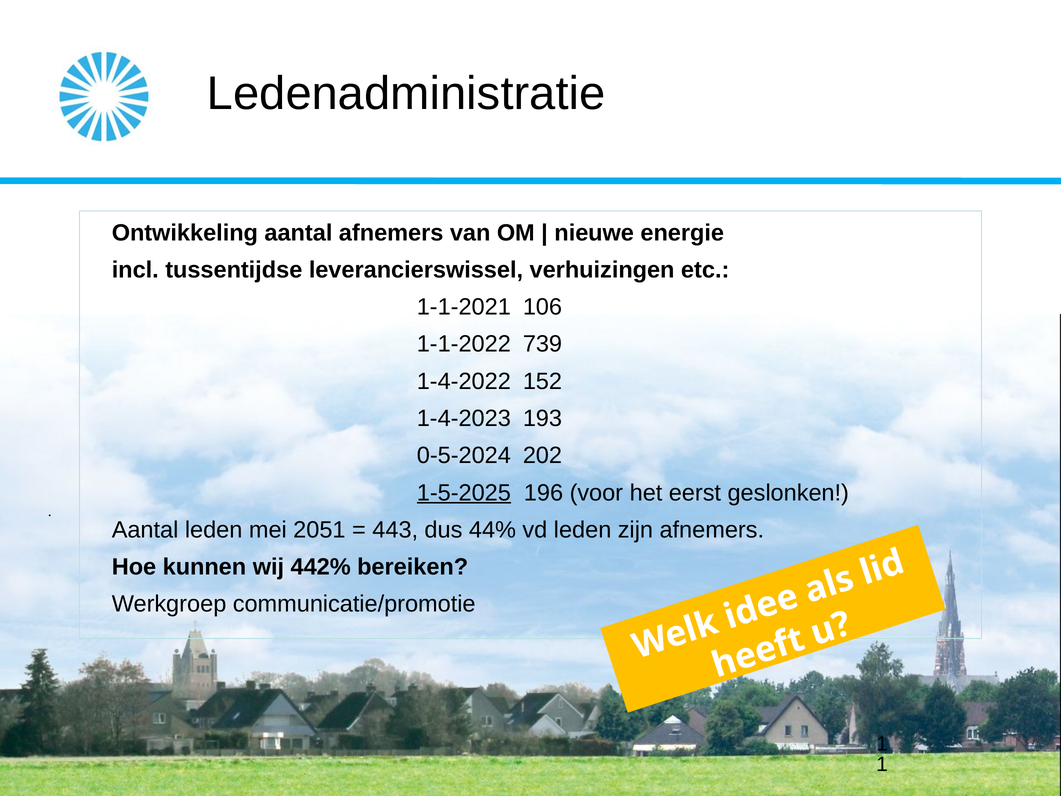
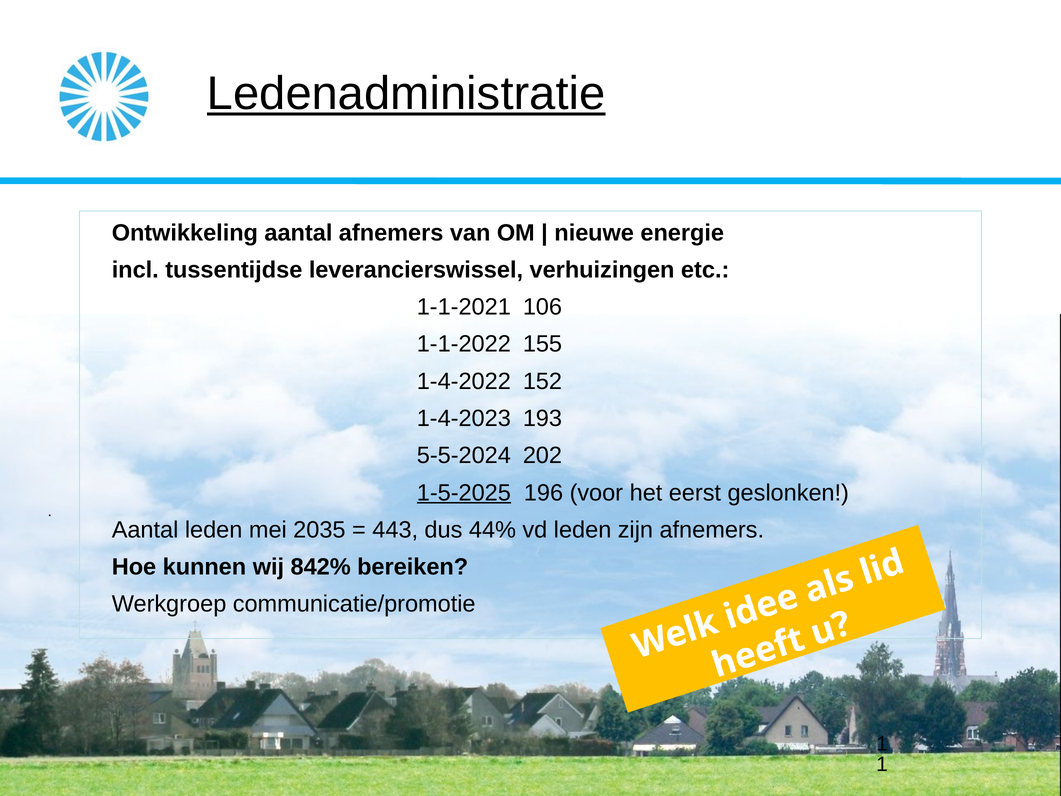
Ledenadministratie underline: none -> present
739: 739 -> 155
0-5-2024: 0-5-2024 -> 5-5-2024
2051: 2051 -> 2035
442%: 442% -> 842%
